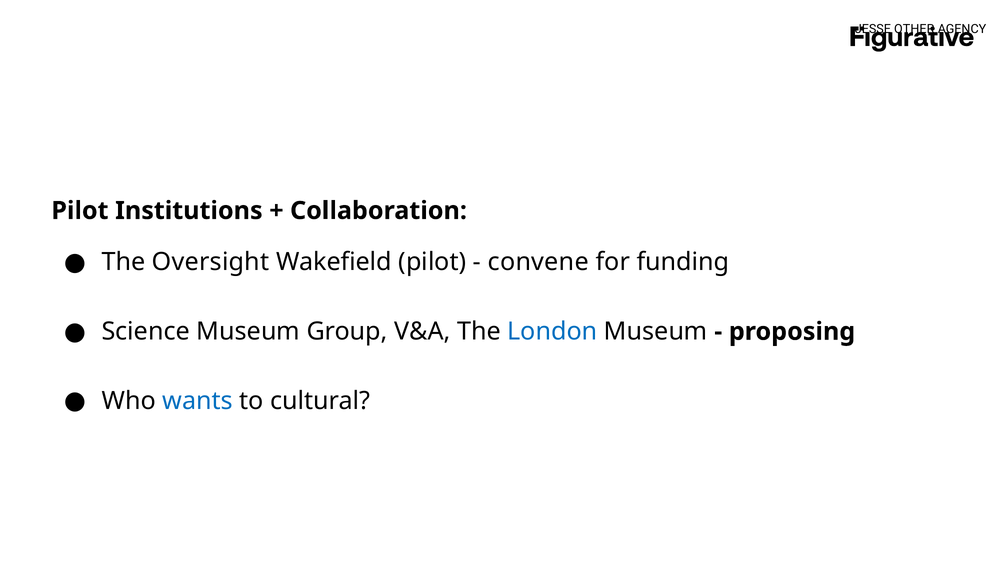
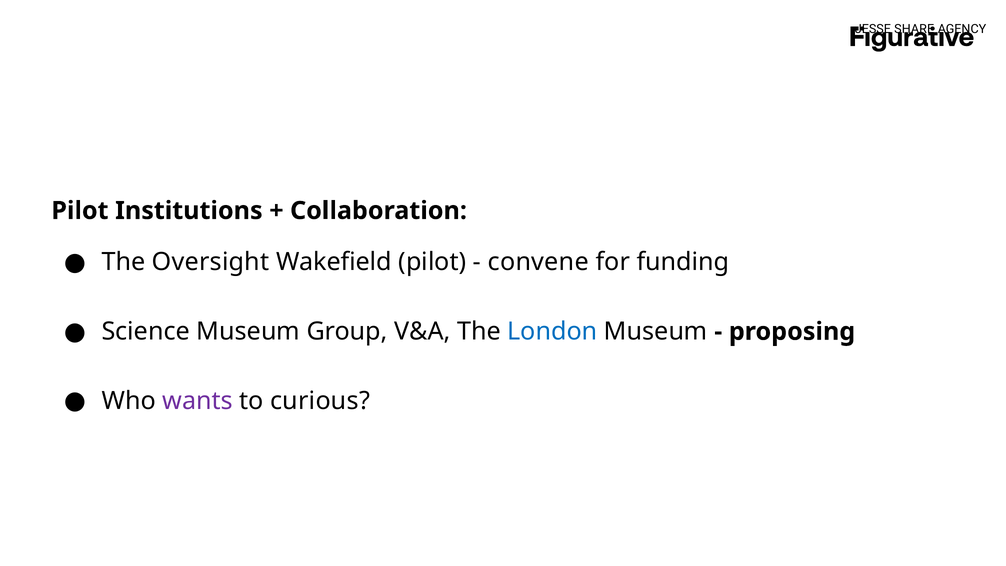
OTHER: OTHER -> SHARE
wants colour: blue -> purple
cultural: cultural -> curious
